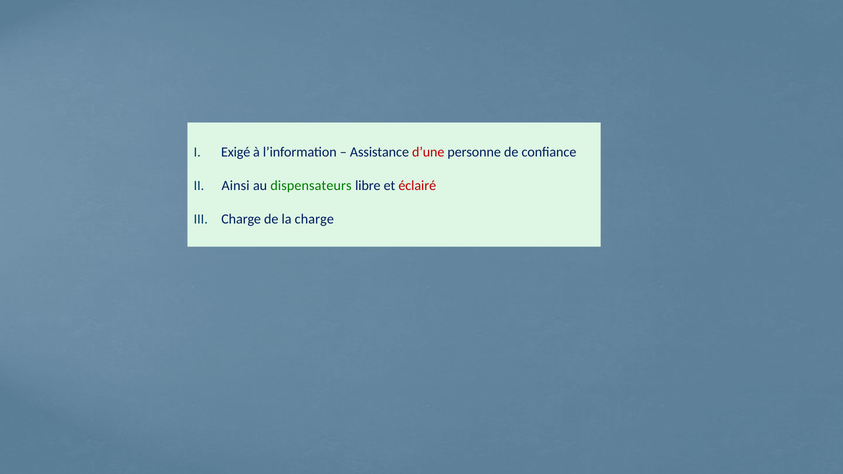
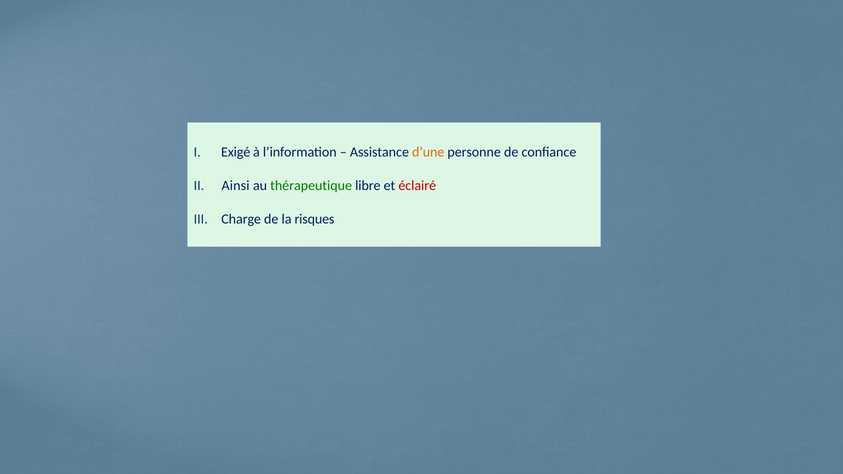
d’une colour: red -> orange
dispensateurs: dispensateurs -> thérapeutique
la charge: charge -> risques
